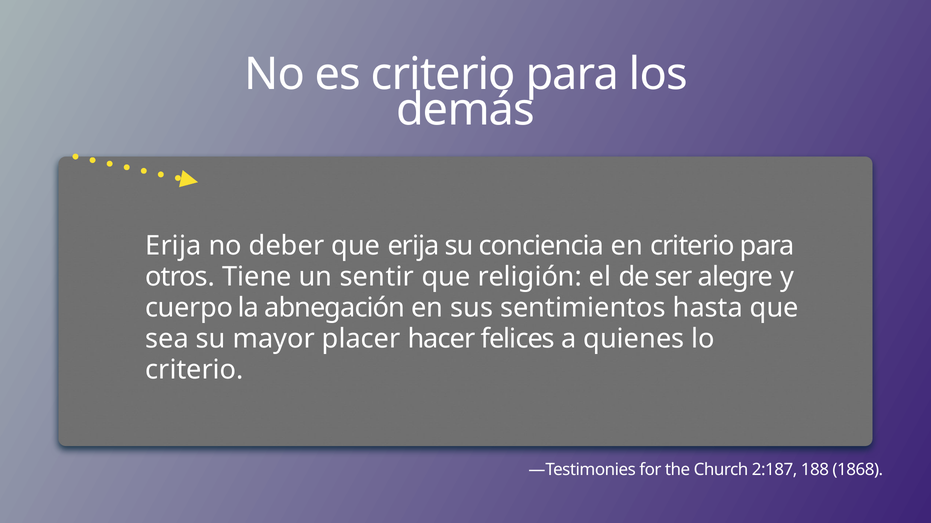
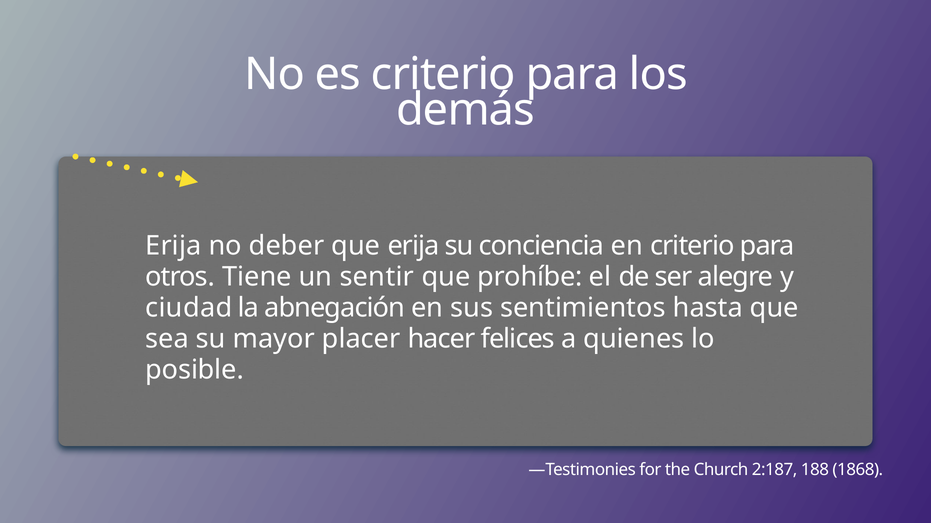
religión: religión -> prohíbe
cuerpo: cuerpo -> ciudad
criterio at (194, 370): criterio -> posible
